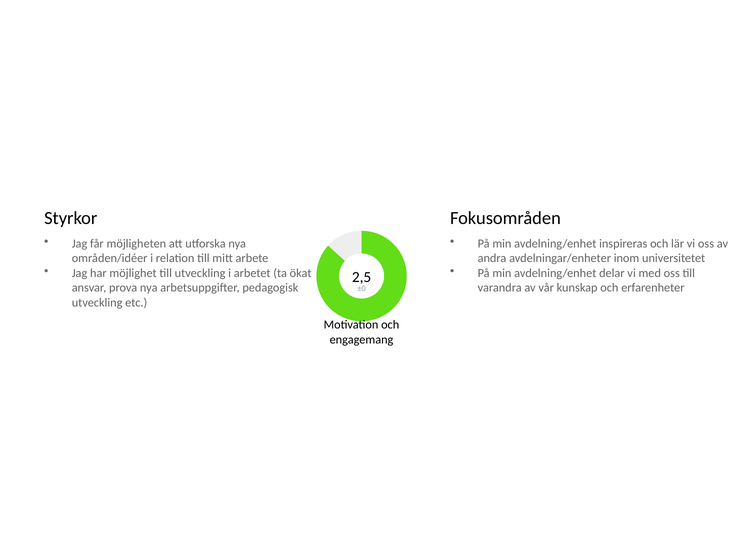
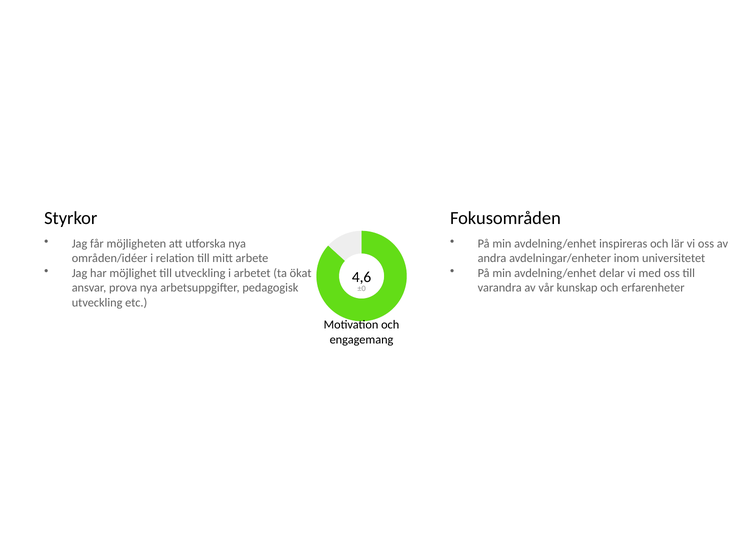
2,5: 2,5 -> 4,6
